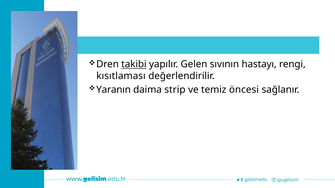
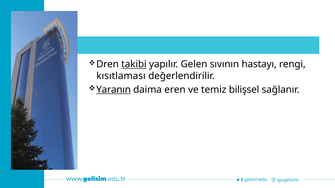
Yaranın underline: none -> present
strip: strip -> eren
öncesi: öncesi -> bilişsel
